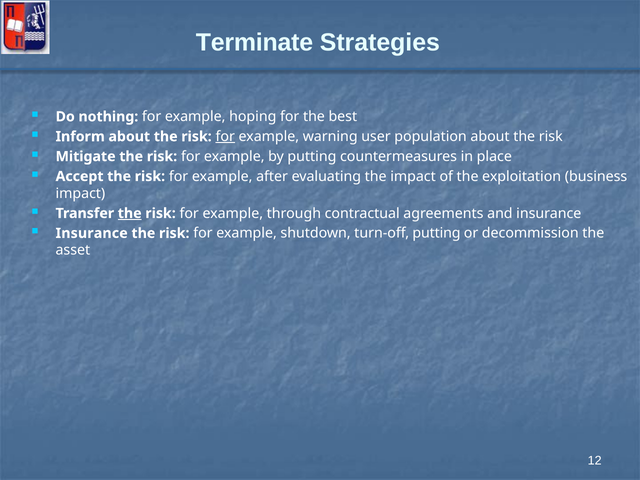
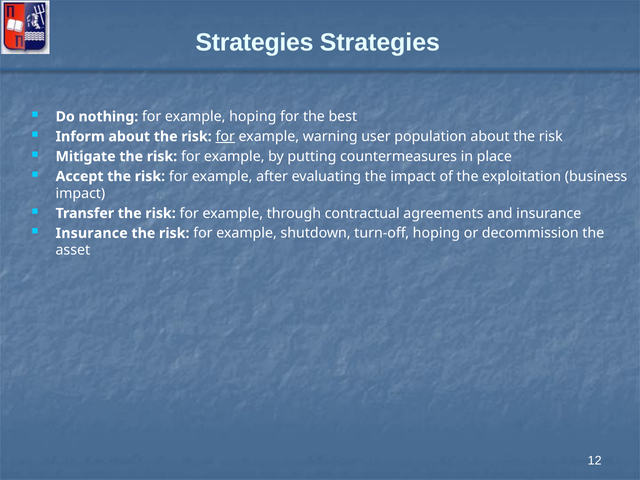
Terminate at (254, 43): Terminate -> Strategies
the at (130, 213) underline: present -> none
turn-off putting: putting -> hoping
